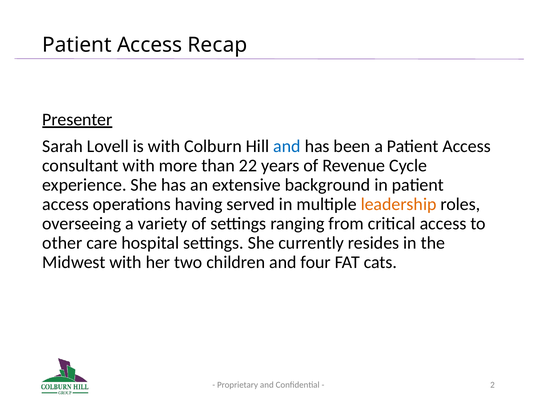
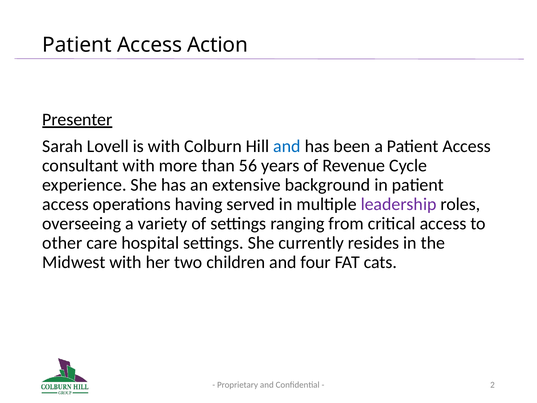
Recap: Recap -> Action
22: 22 -> 56
leadership colour: orange -> purple
